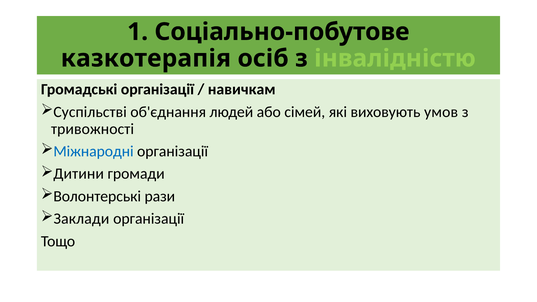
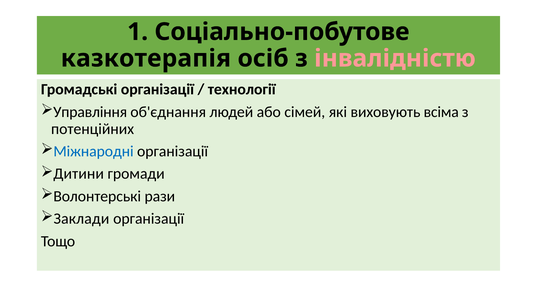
інвалідністю colour: light green -> pink
навичкам: навичкам -> технології
Суспільстві: Суспільстві -> Управління
умов: умов -> всіма
тривожності: тривожності -> потенційних
